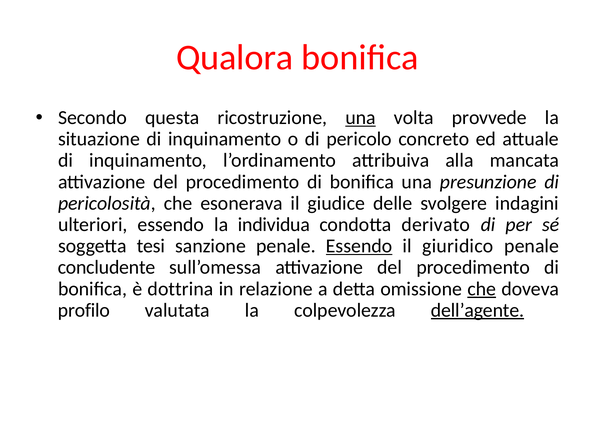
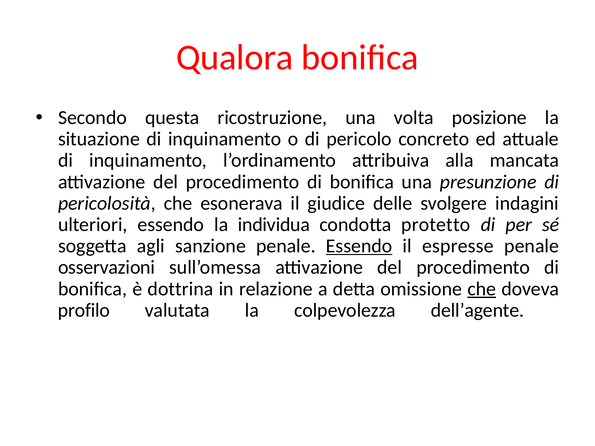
una at (361, 118) underline: present -> none
provvede: provvede -> posizione
derivato: derivato -> protetto
tesi: tesi -> agli
giuridico: giuridico -> espresse
concludente: concludente -> osservazioni
dell’agente underline: present -> none
